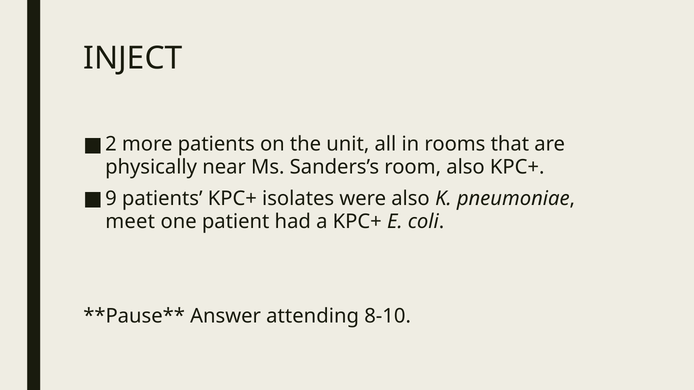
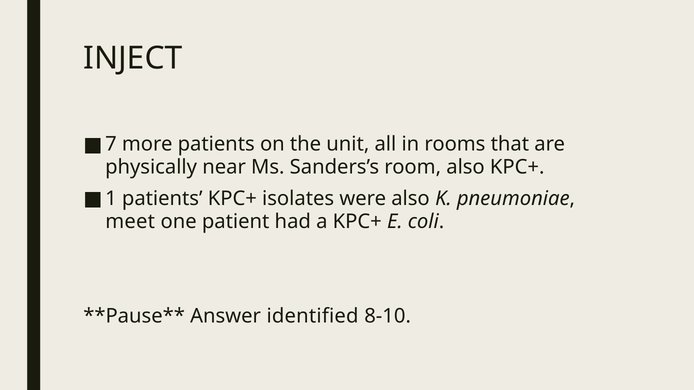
2: 2 -> 7
9: 9 -> 1
attending: attending -> identified
